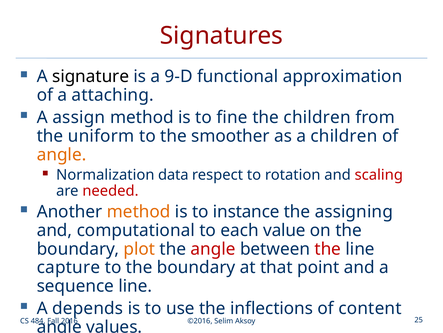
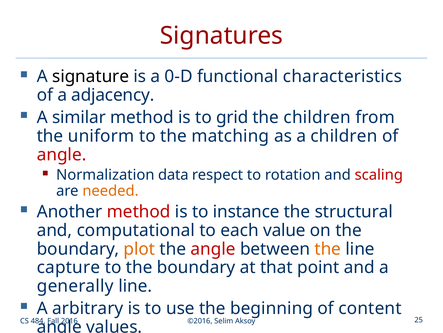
9-D: 9-D -> 0-D
approximation: approximation -> characteristics
attaching: attaching -> adjacency
assign: assign -> similar
fine: fine -> grid
smoother: smoother -> matching
angle at (62, 154) colour: orange -> red
needed colour: red -> orange
method at (139, 211) colour: orange -> red
assigning: assigning -> structural
the at (328, 248) colour: red -> orange
sequence: sequence -> generally
depends: depends -> arbitrary
inflections: inflections -> beginning
